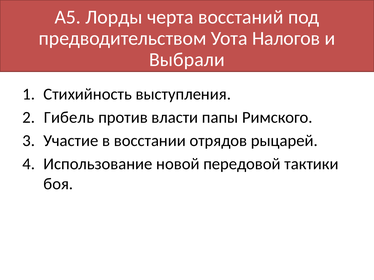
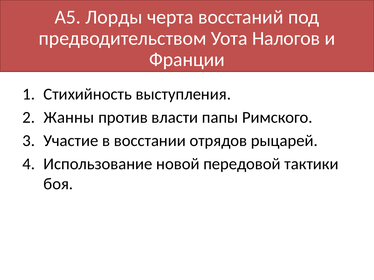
Выбрали: Выбрали -> Франции
Гибель: Гибель -> Жанны
